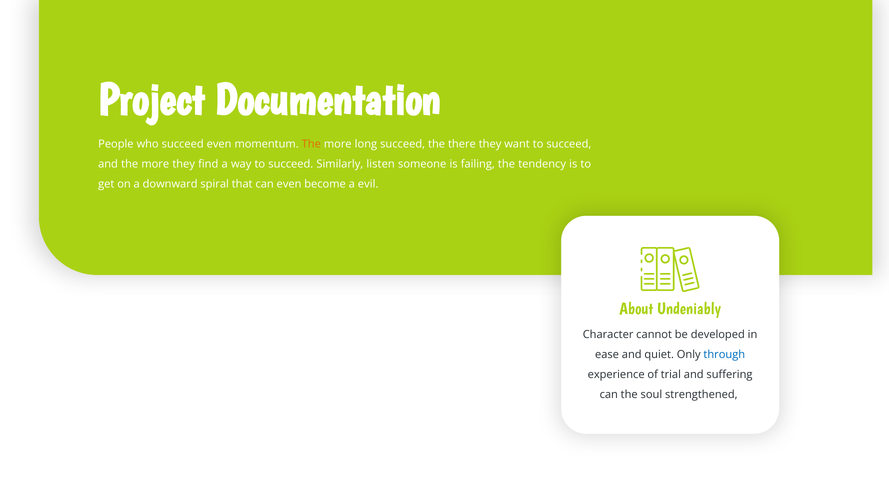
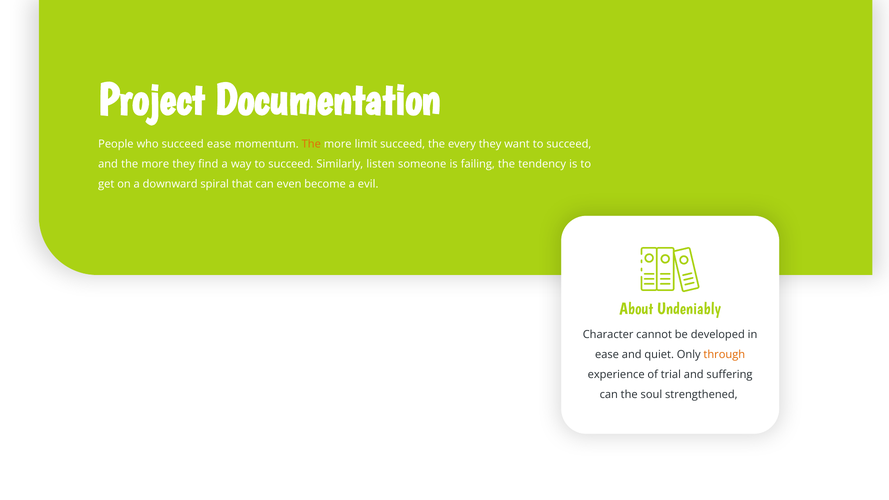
succeed even: even -> ease
long: long -> limit
there: there -> every
through colour: blue -> orange
